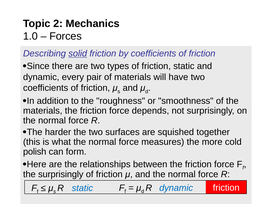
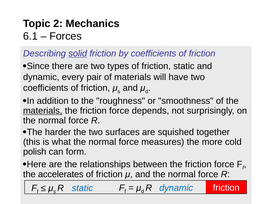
1.0: 1.0 -> 6.1
materials at (43, 111) underline: none -> present
the surprisingly: surprisingly -> accelerates
